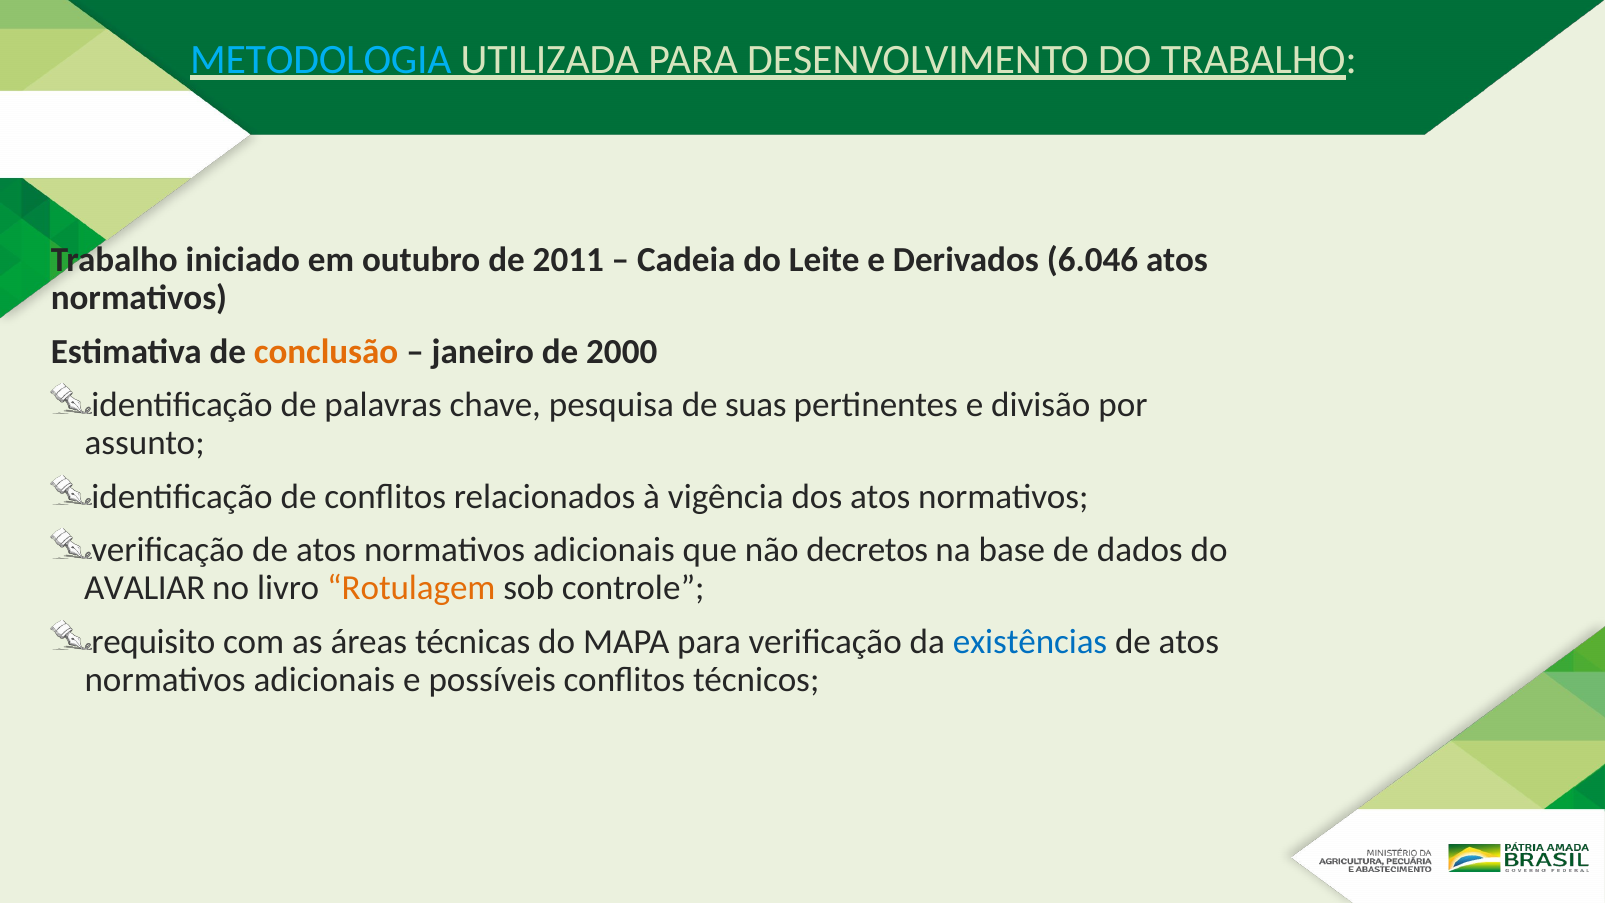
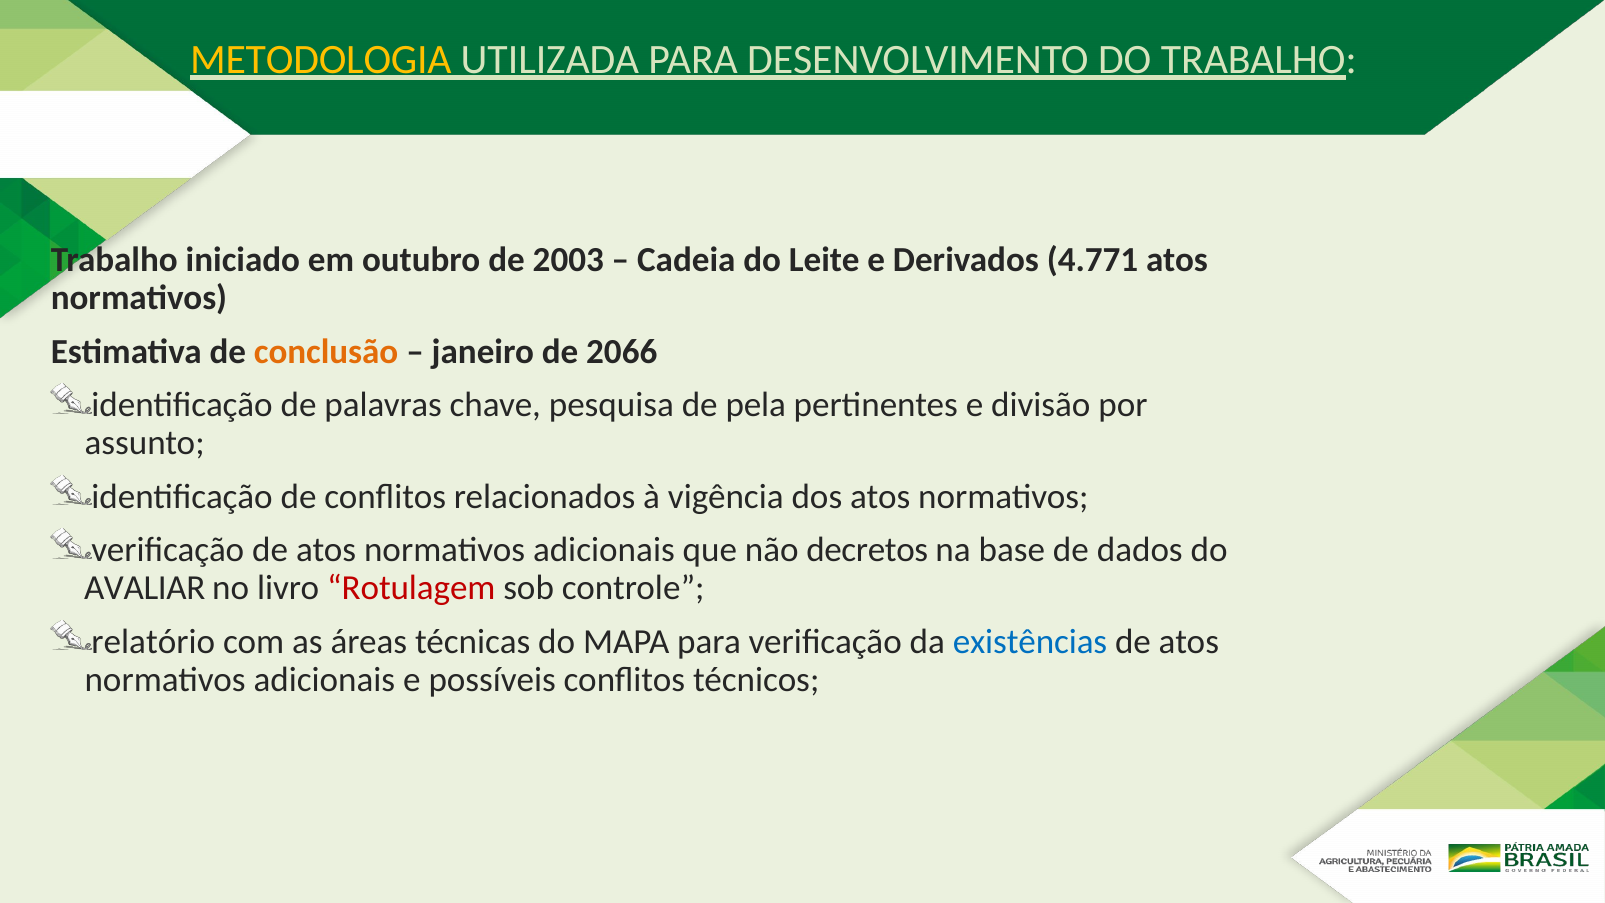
METODOLOGIA colour: light blue -> yellow
2011: 2011 -> 2003
6.046: 6.046 -> 4.771
2000: 2000 -> 2066
suas: suas -> pela
Rotulagem colour: orange -> red
requisito: requisito -> relatório
